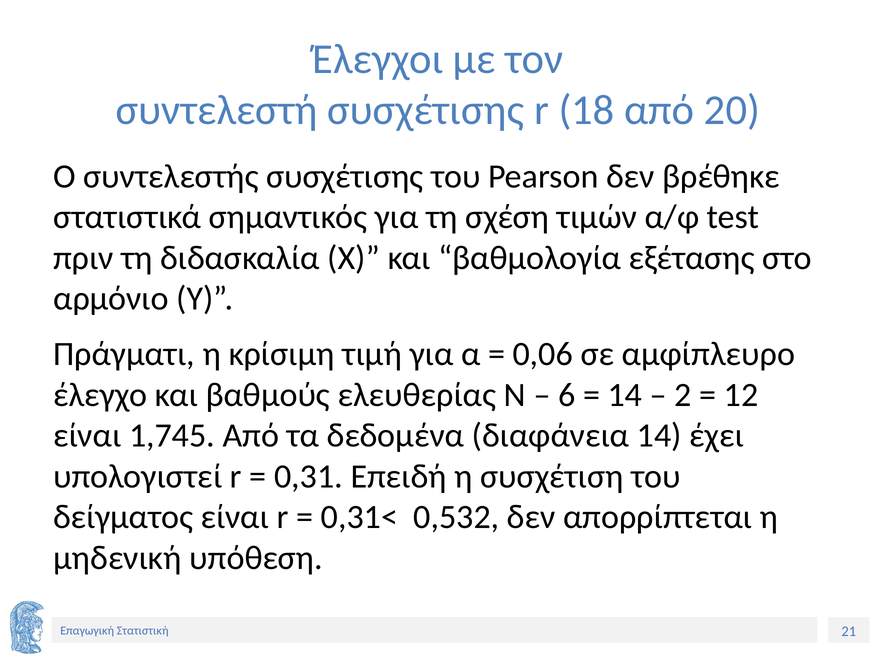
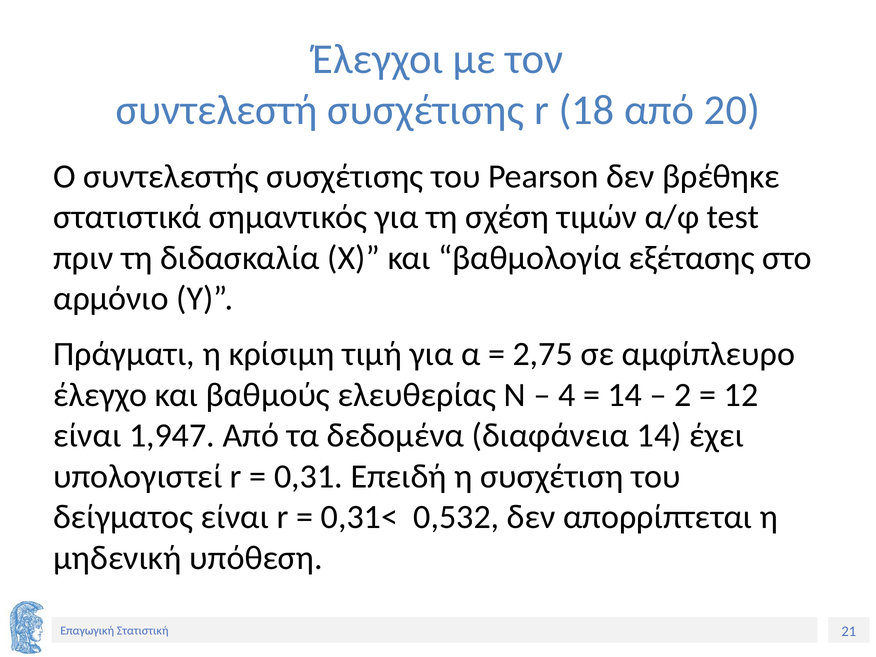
0,06: 0,06 -> 2,75
6: 6 -> 4
1,745: 1,745 -> 1,947
